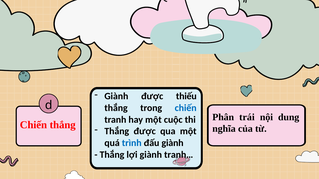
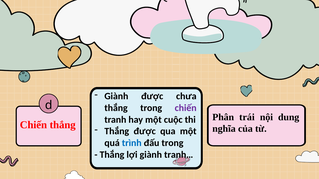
thiếu: thiếu -> chưa
chiến at (186, 108) colour: blue -> purple
đấu giành: giành -> trong
